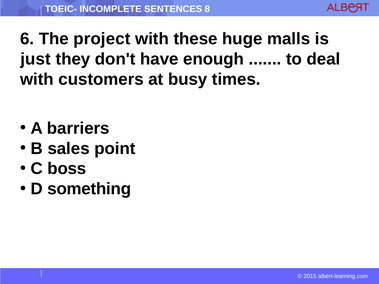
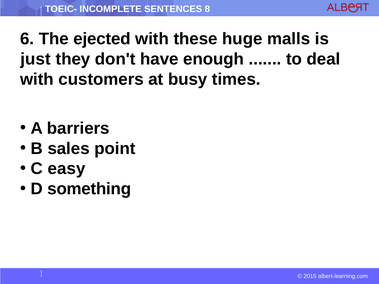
project: project -> ejected
boss: boss -> easy
